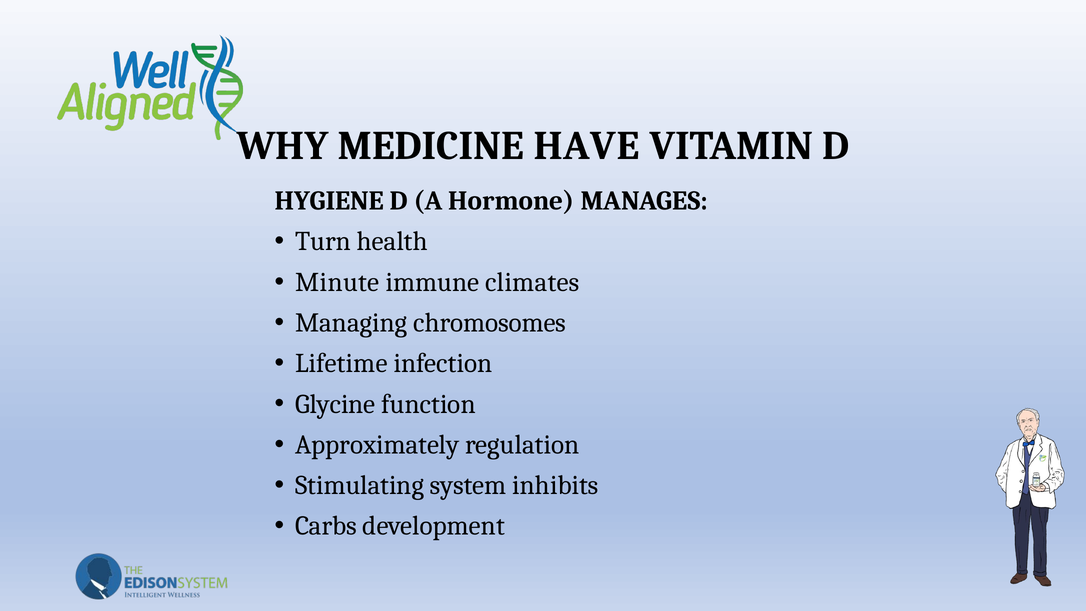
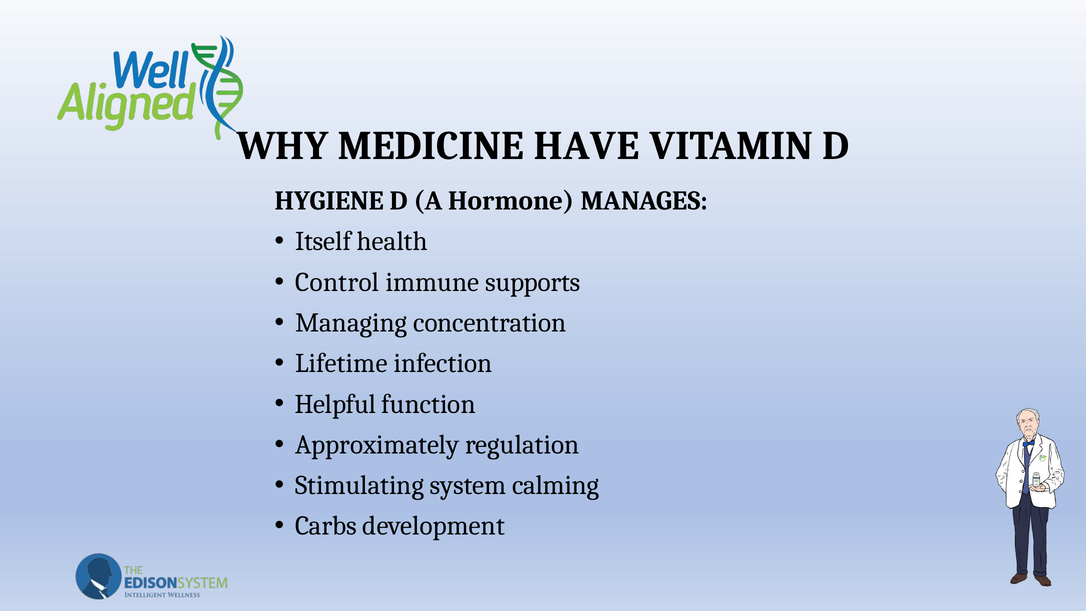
Turn: Turn -> Itself
Minute: Minute -> Control
climates: climates -> supports
chromosomes: chromosomes -> concentration
Glycine: Glycine -> Helpful
inhibits: inhibits -> calming
